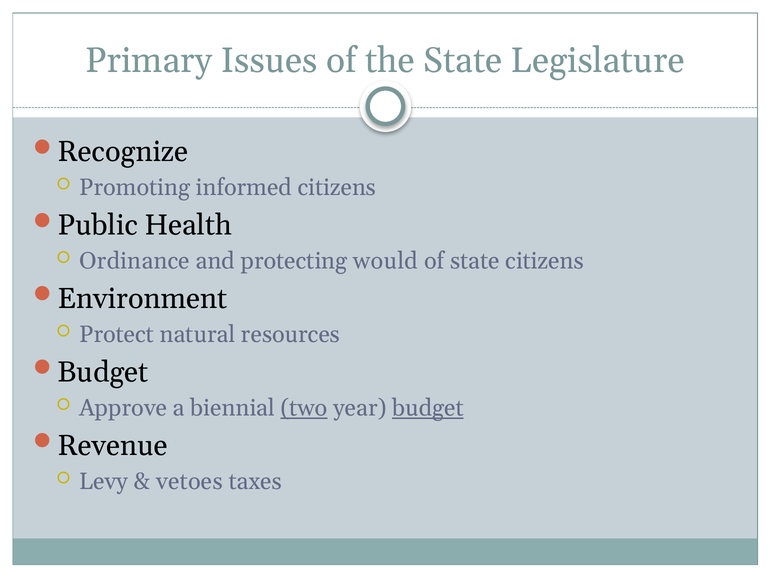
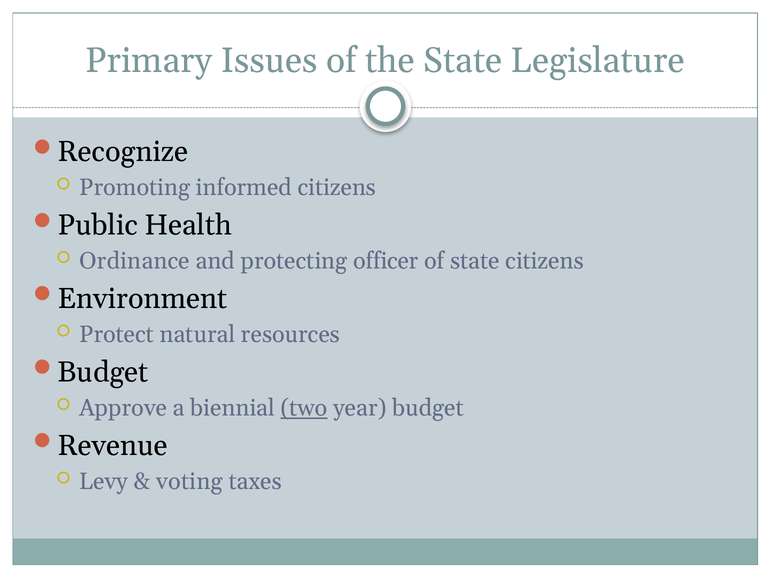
would: would -> officer
budget at (428, 408) underline: present -> none
vetoes: vetoes -> voting
